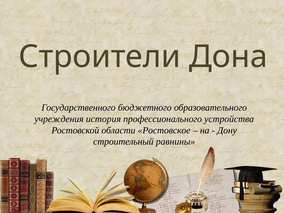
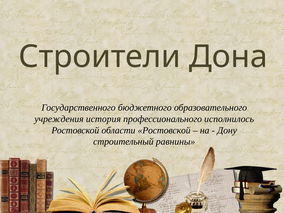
устройства: устройства -> исполнилось
области Ростовское: Ростовское -> Ростовской
